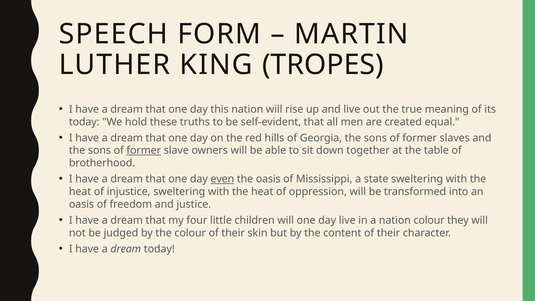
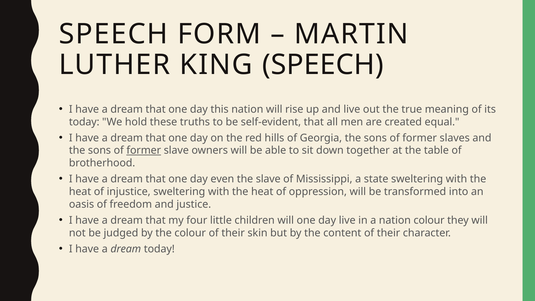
KING TROPES: TROPES -> SPEECH
even underline: present -> none
the oasis: oasis -> slave
